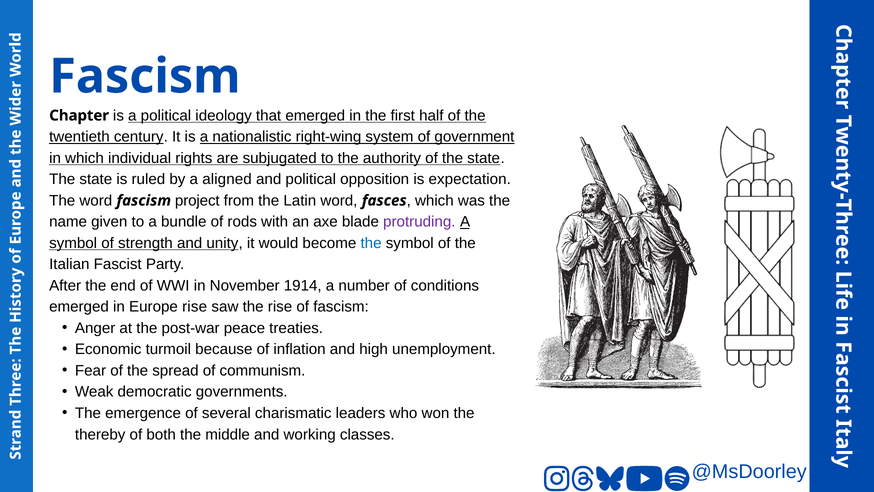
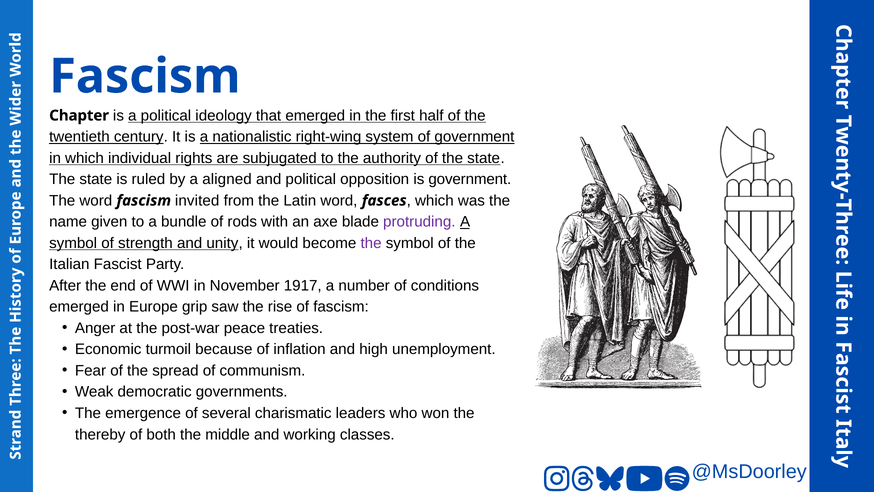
is expectation: expectation -> government
project: project -> invited
the at (371, 243) colour: blue -> purple
1914: 1914 -> 1917
Europe rise: rise -> grip
